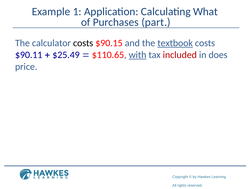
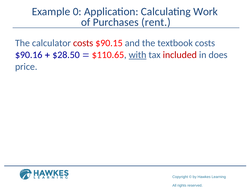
1: 1 -> 0
What: What -> Work
part: part -> rent
costs at (83, 43) colour: black -> red
textbook underline: present -> none
$90.11: $90.11 -> $90.16
$25.49: $25.49 -> $28.50
